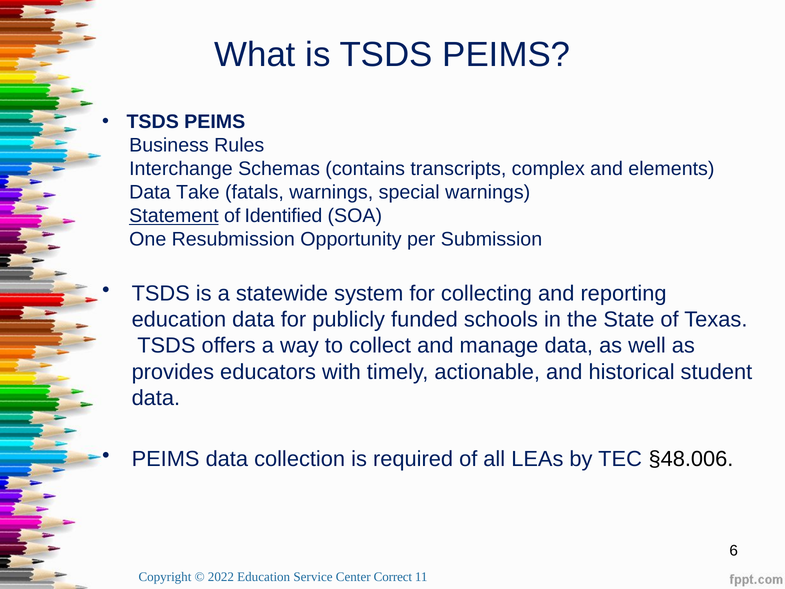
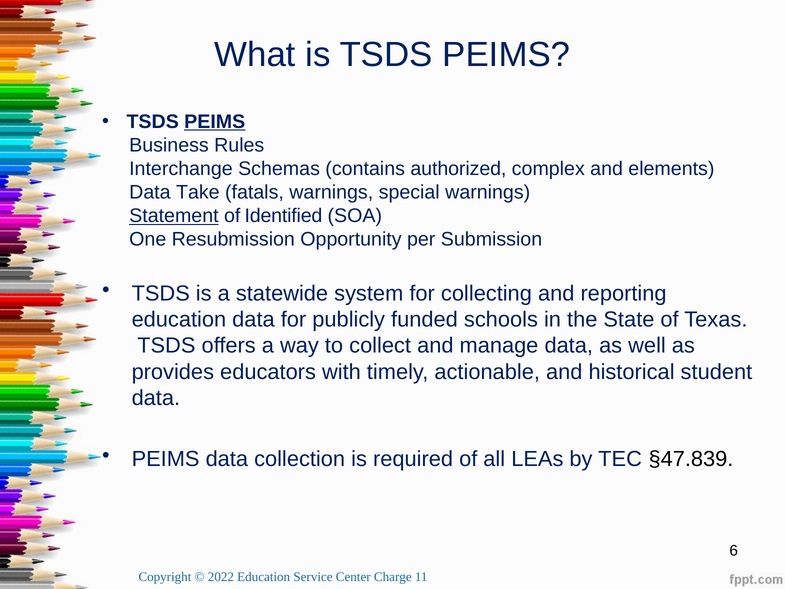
PEIMS at (215, 122) underline: none -> present
transcripts: transcripts -> authorized
§48.006: §48.006 -> §47.839
Correct: Correct -> Charge
